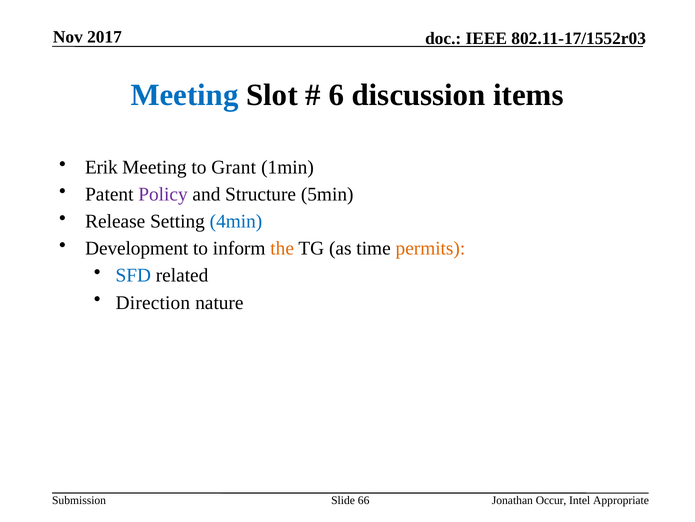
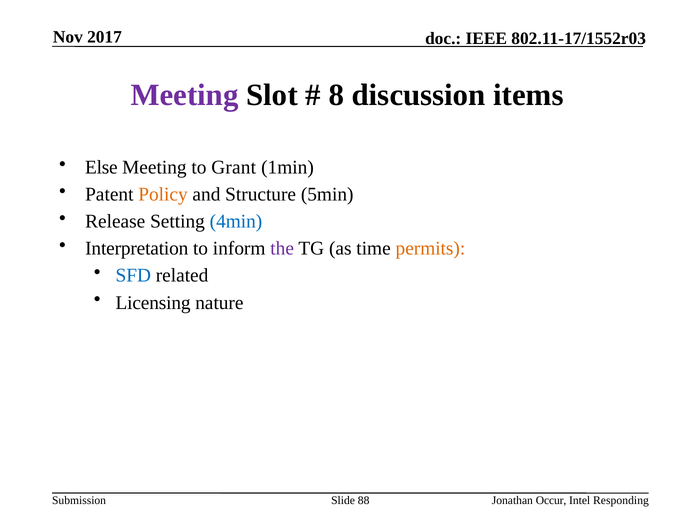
Meeting at (185, 95) colour: blue -> purple
6: 6 -> 8
Erik: Erik -> Else
Policy colour: purple -> orange
Development: Development -> Interpretation
the colour: orange -> purple
Direction: Direction -> Licensing
66: 66 -> 88
Appropriate: Appropriate -> Responding
